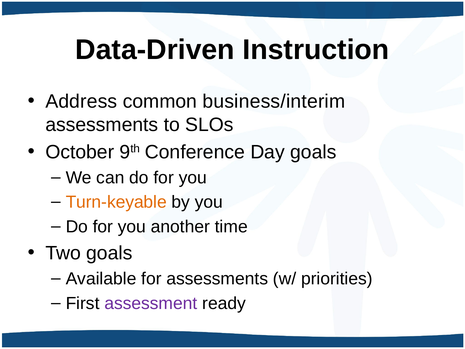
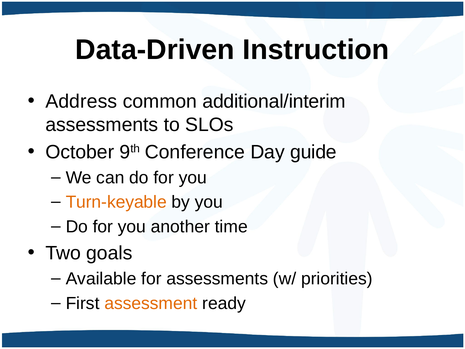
business/interim: business/interim -> additional/interim
Day goals: goals -> guide
assessment colour: purple -> orange
